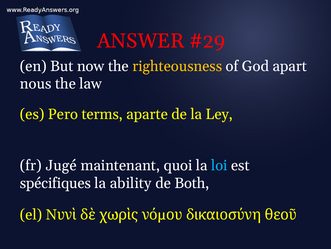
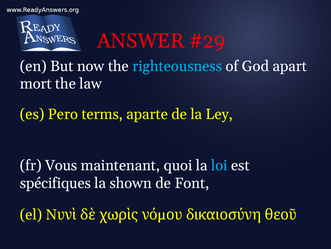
righteousness colour: yellow -> light blue
nous: nous -> mort
Jugé: Jugé -> Vous
ability: ability -> shown
Both: Both -> Font
